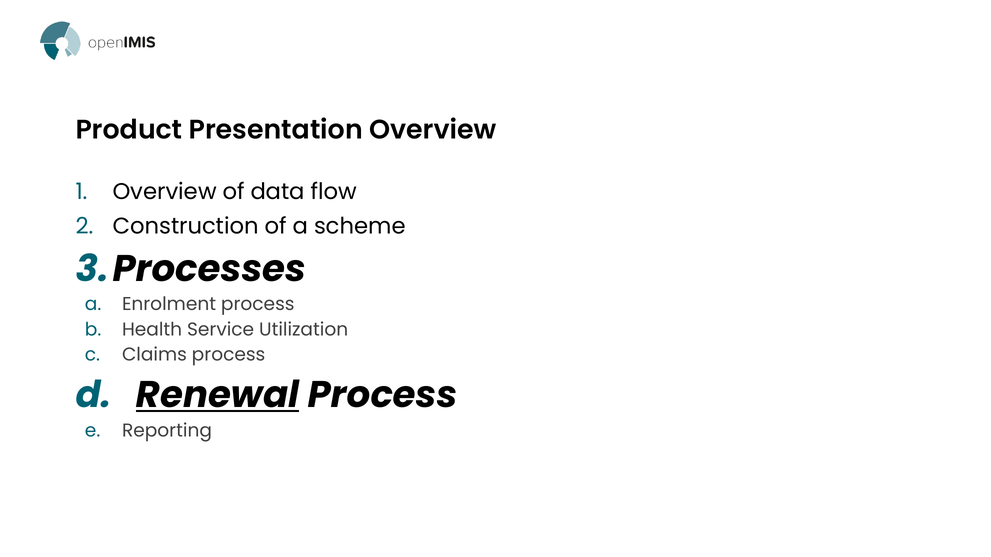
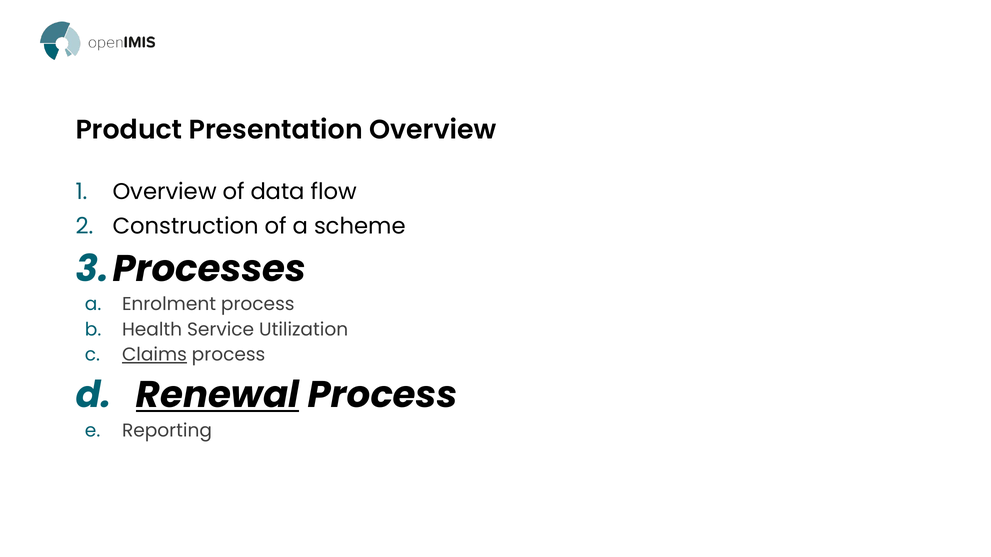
Claims underline: none -> present
